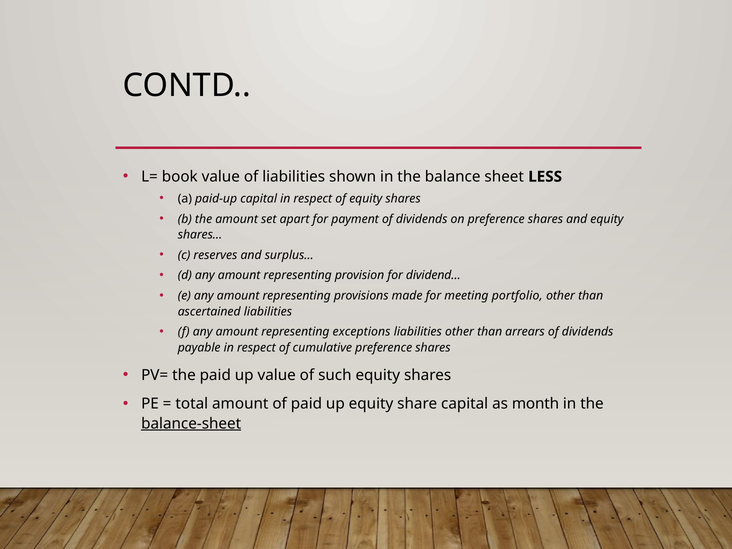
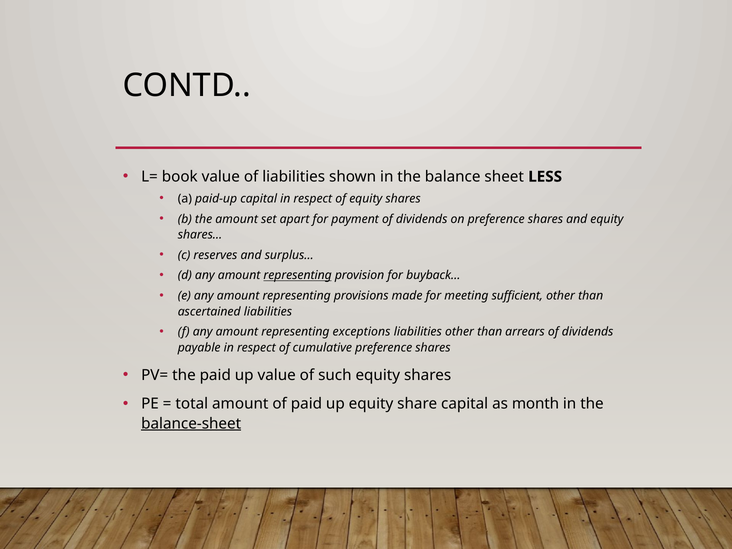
representing at (298, 275) underline: none -> present
dividend…: dividend… -> buyback…
portfolio: portfolio -> sufficient
